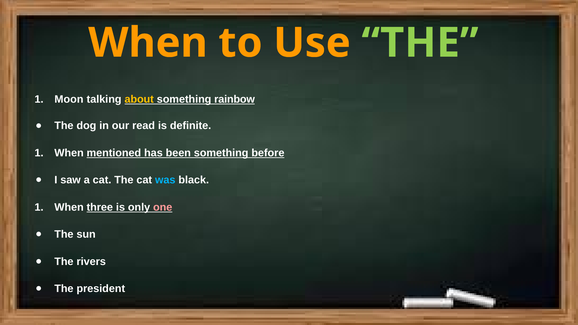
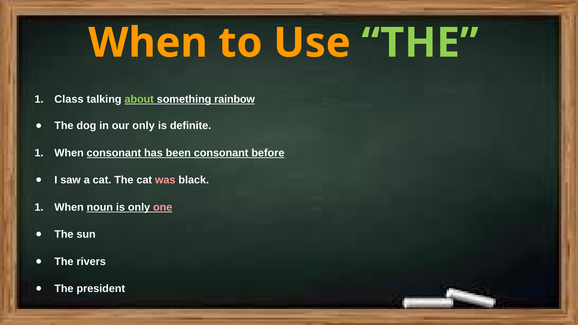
Moon: Moon -> Class
about colour: yellow -> light green
our read: read -> only
When mentioned: mentioned -> consonant
been something: something -> consonant
was colour: light blue -> pink
three: three -> noun
